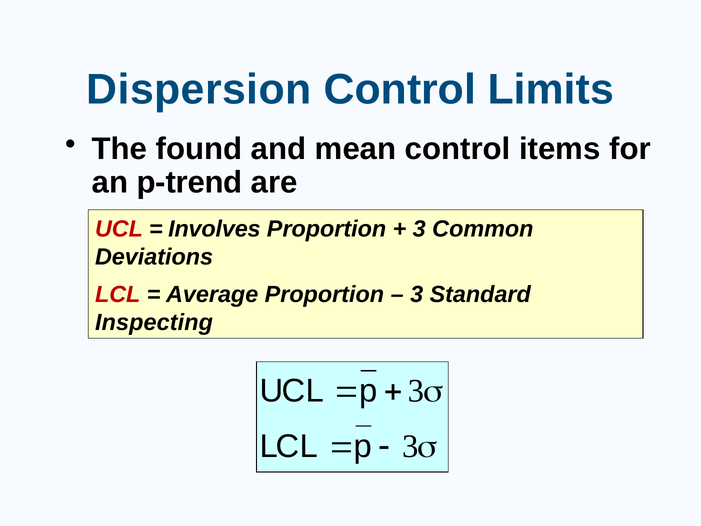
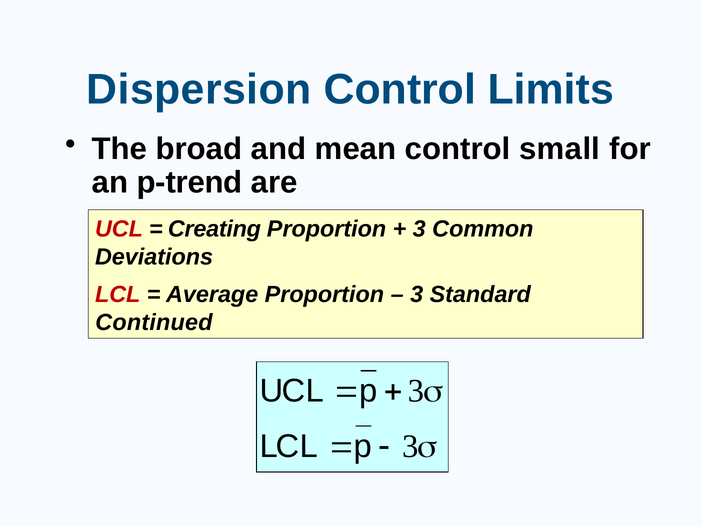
found: found -> broad
items: items -> small
Involves: Involves -> Creating
Inspecting: Inspecting -> Continued
